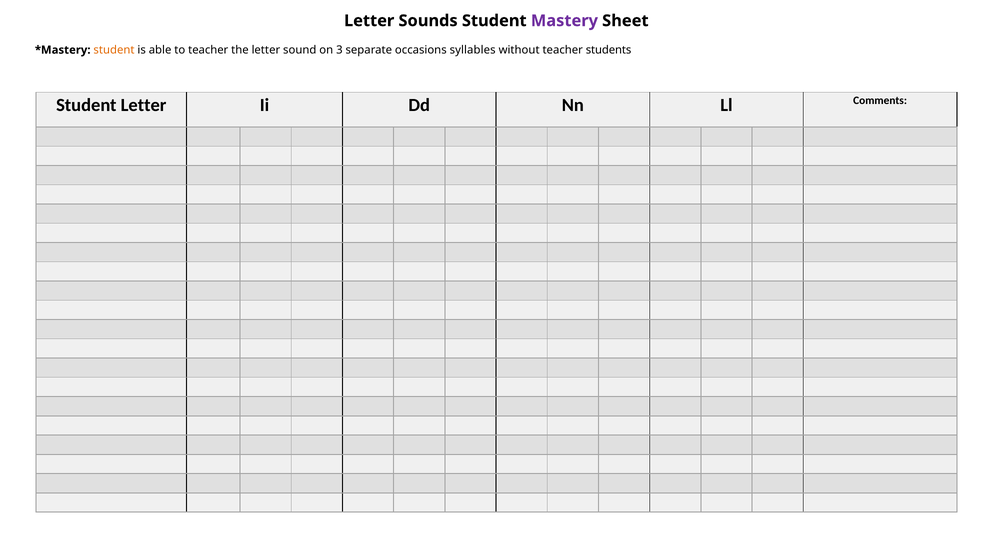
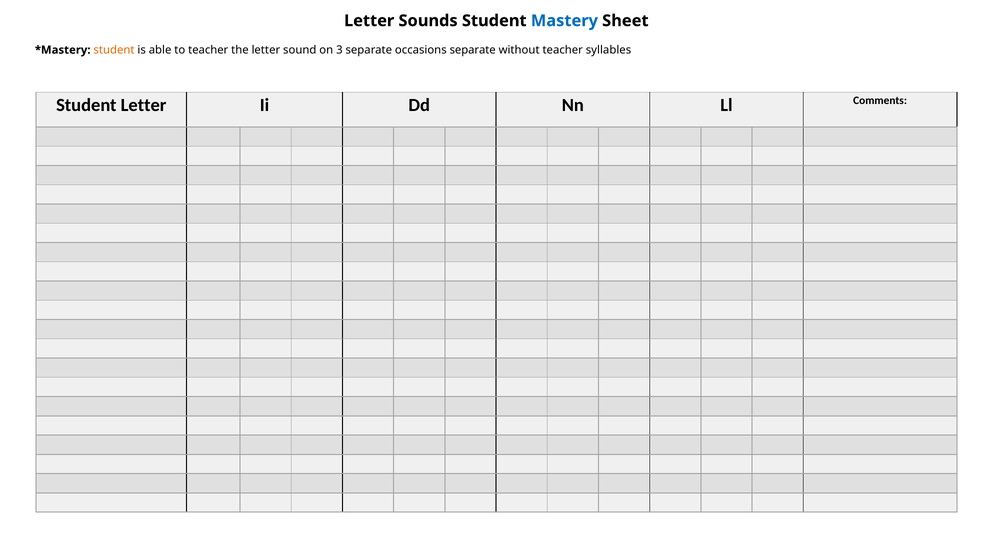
Mastery colour: purple -> blue
occasions syllables: syllables -> separate
students: students -> syllables
